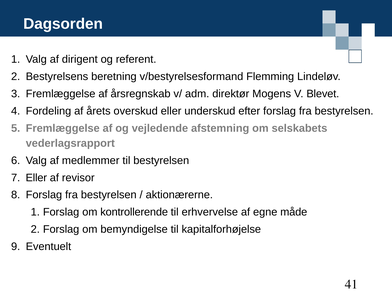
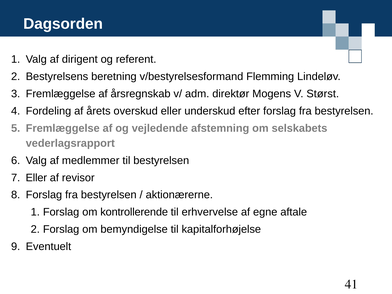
Blevet: Blevet -> Størst
måde: måde -> aftale
